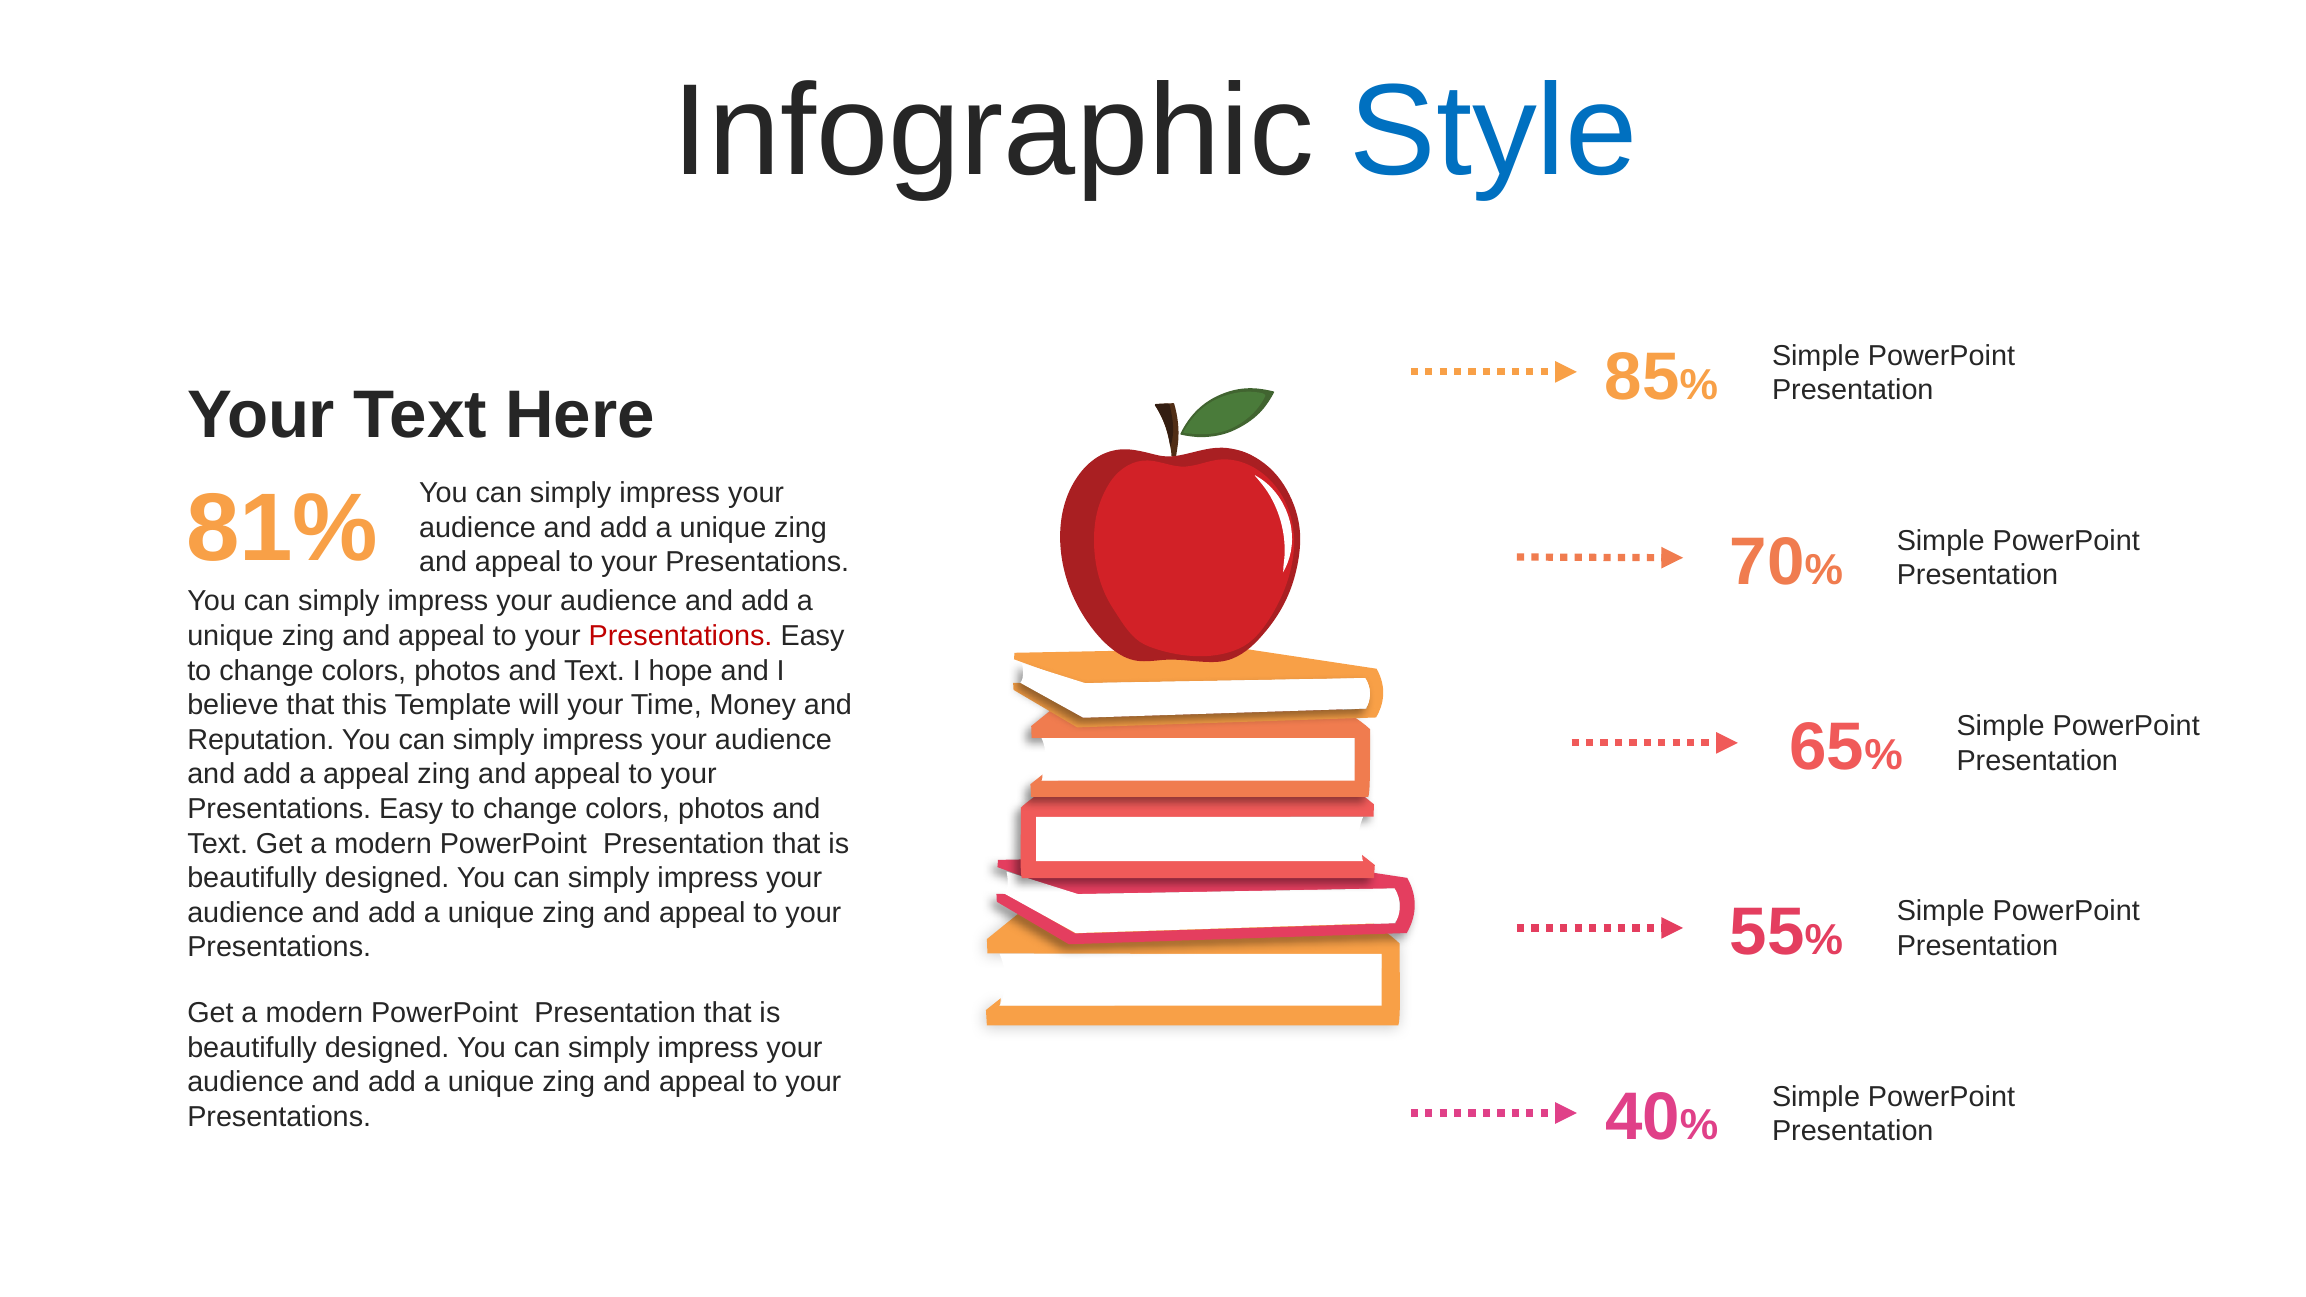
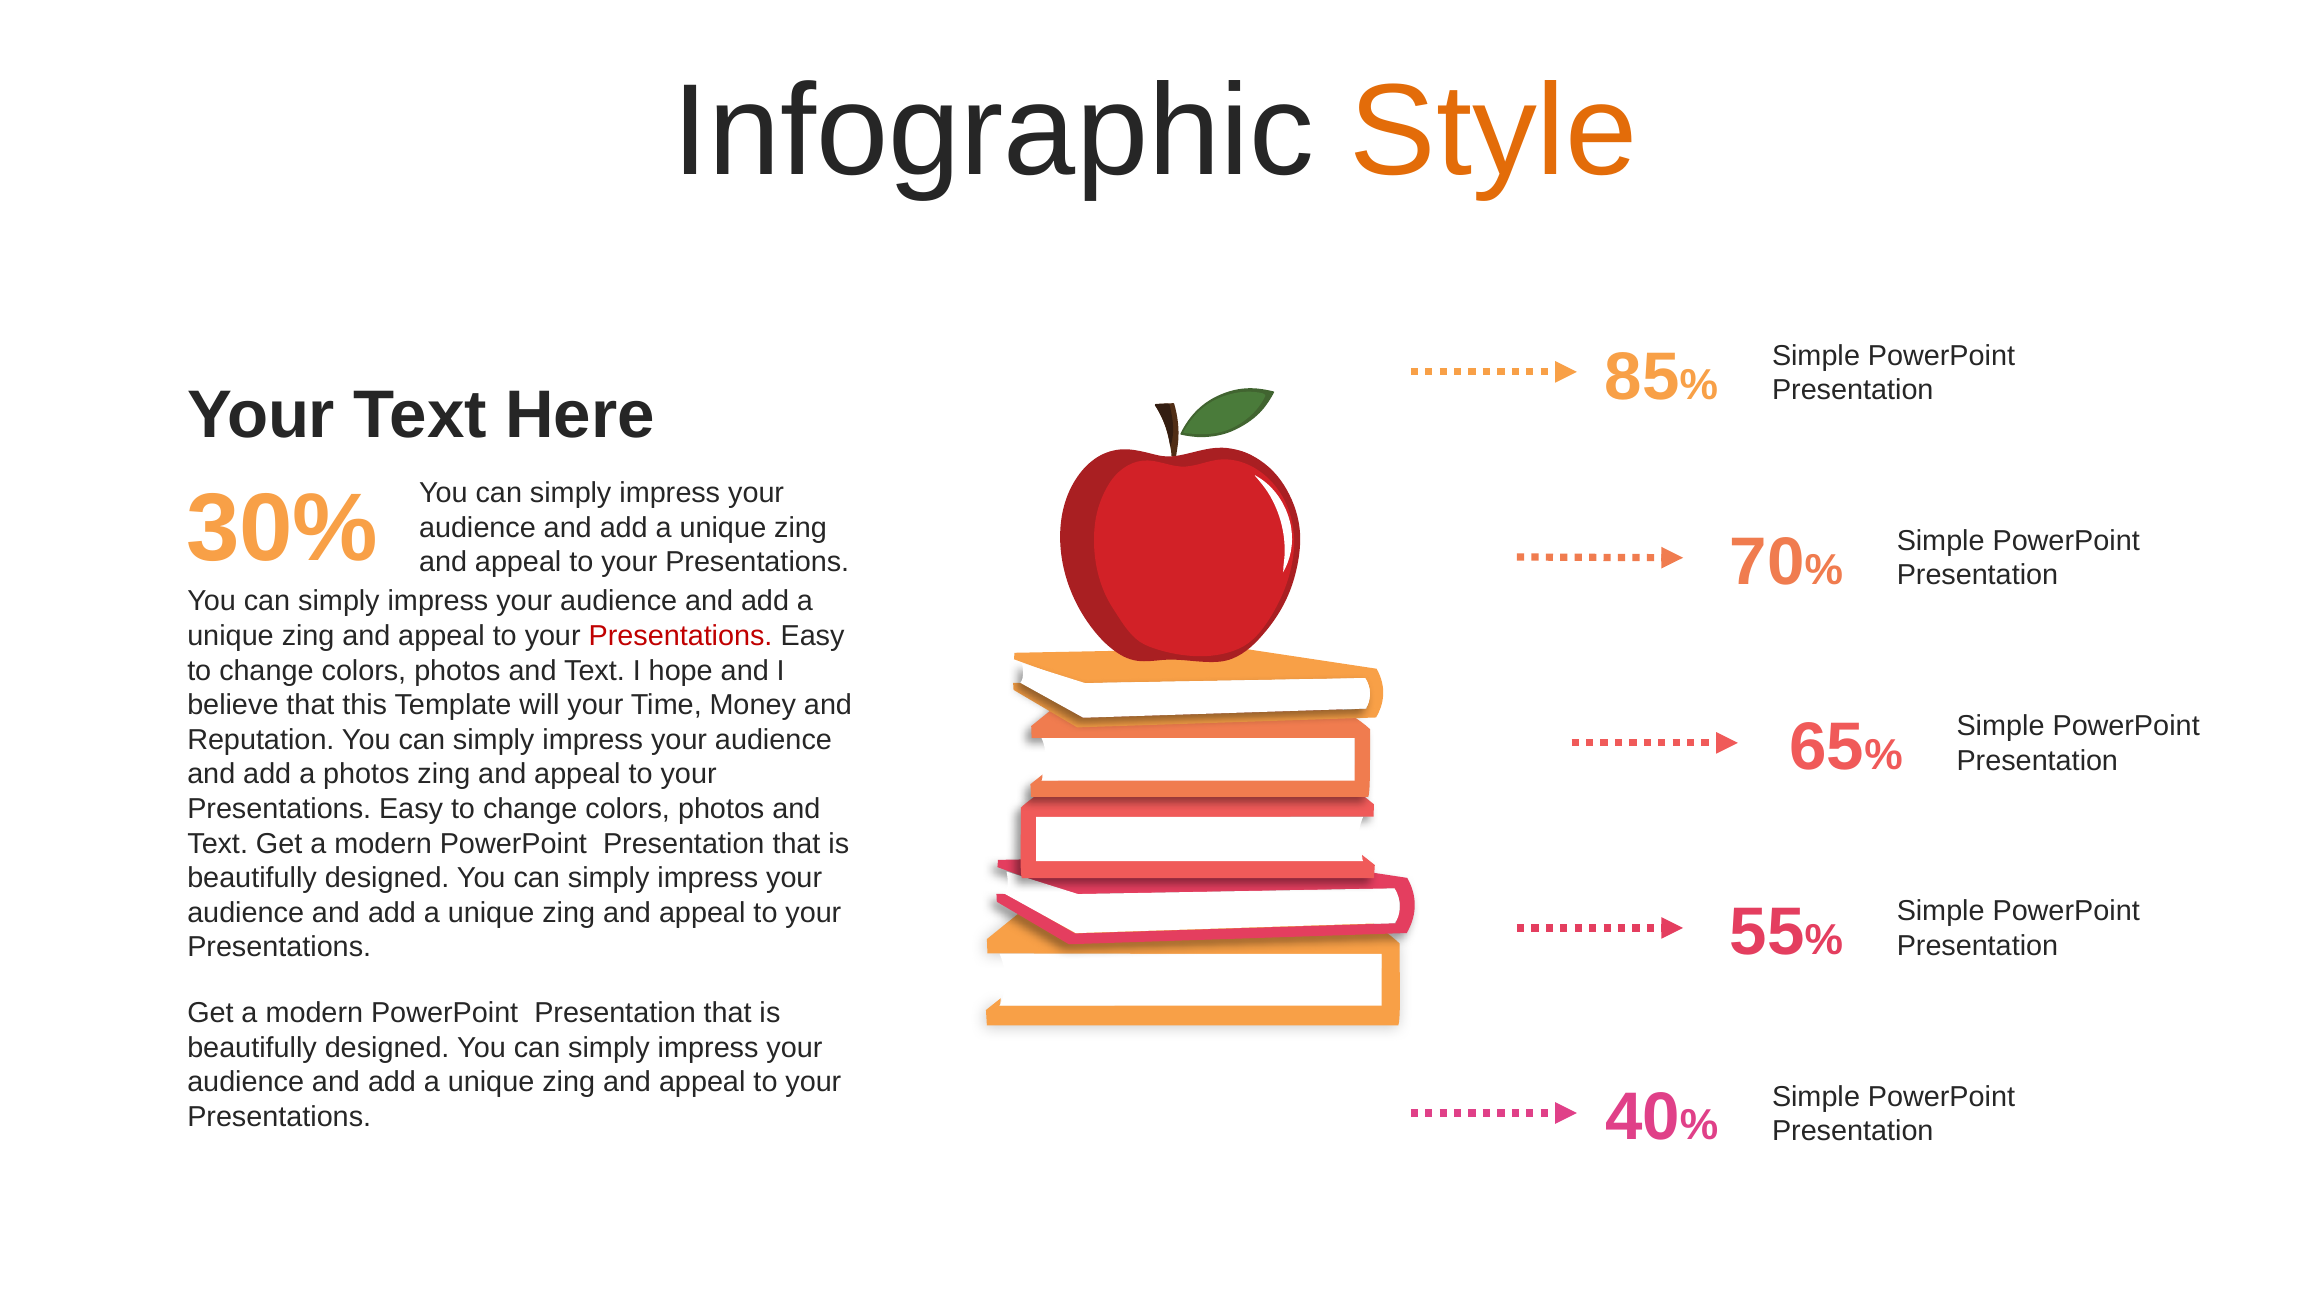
Style colour: blue -> orange
81%: 81% -> 30%
a appeal: appeal -> photos
